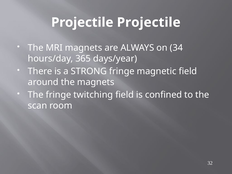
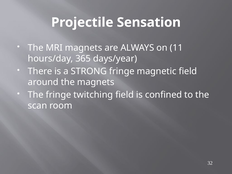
Projectile Projectile: Projectile -> Sensation
34: 34 -> 11
